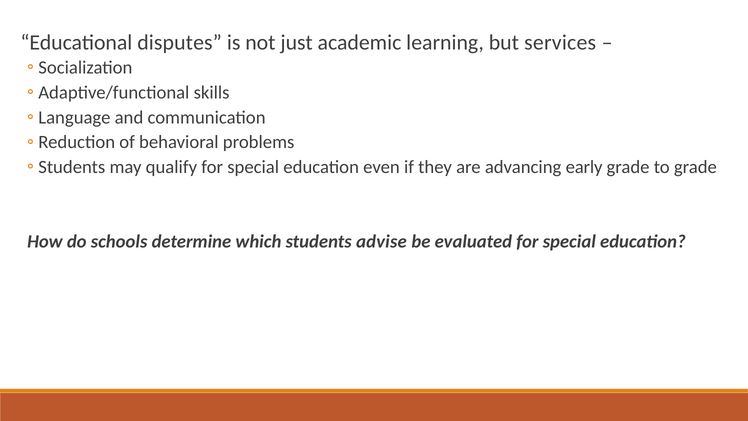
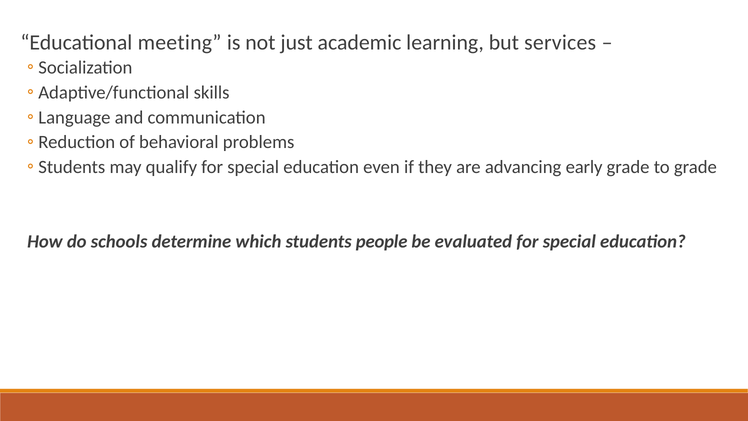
disputes: disputes -> meeting
advise: advise -> people
